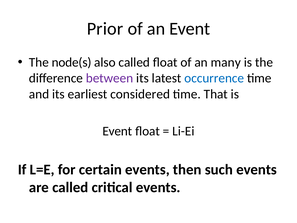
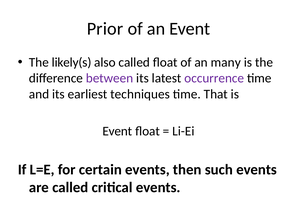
node(s: node(s -> likely(s
occurrence colour: blue -> purple
considered: considered -> techniques
